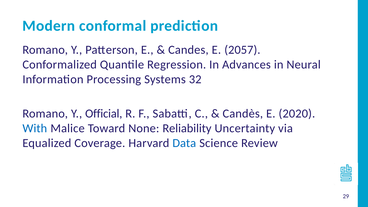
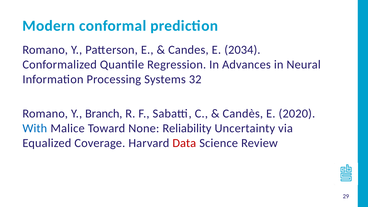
2057: 2057 -> 2034
Official: Official -> Branch
Data colour: blue -> red
